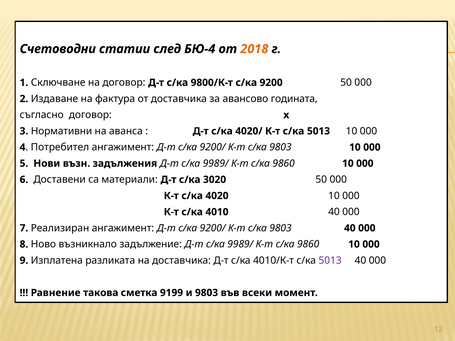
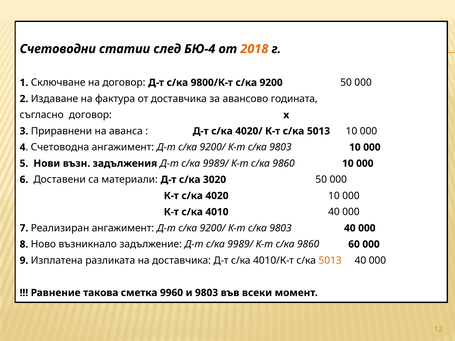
Нормативни: Нормативни -> Приравнени
Потребител: Потребител -> Счетоводна
10 at (354, 244): 10 -> 60
5013 at (330, 261) colour: purple -> orange
9199: 9199 -> 9960
